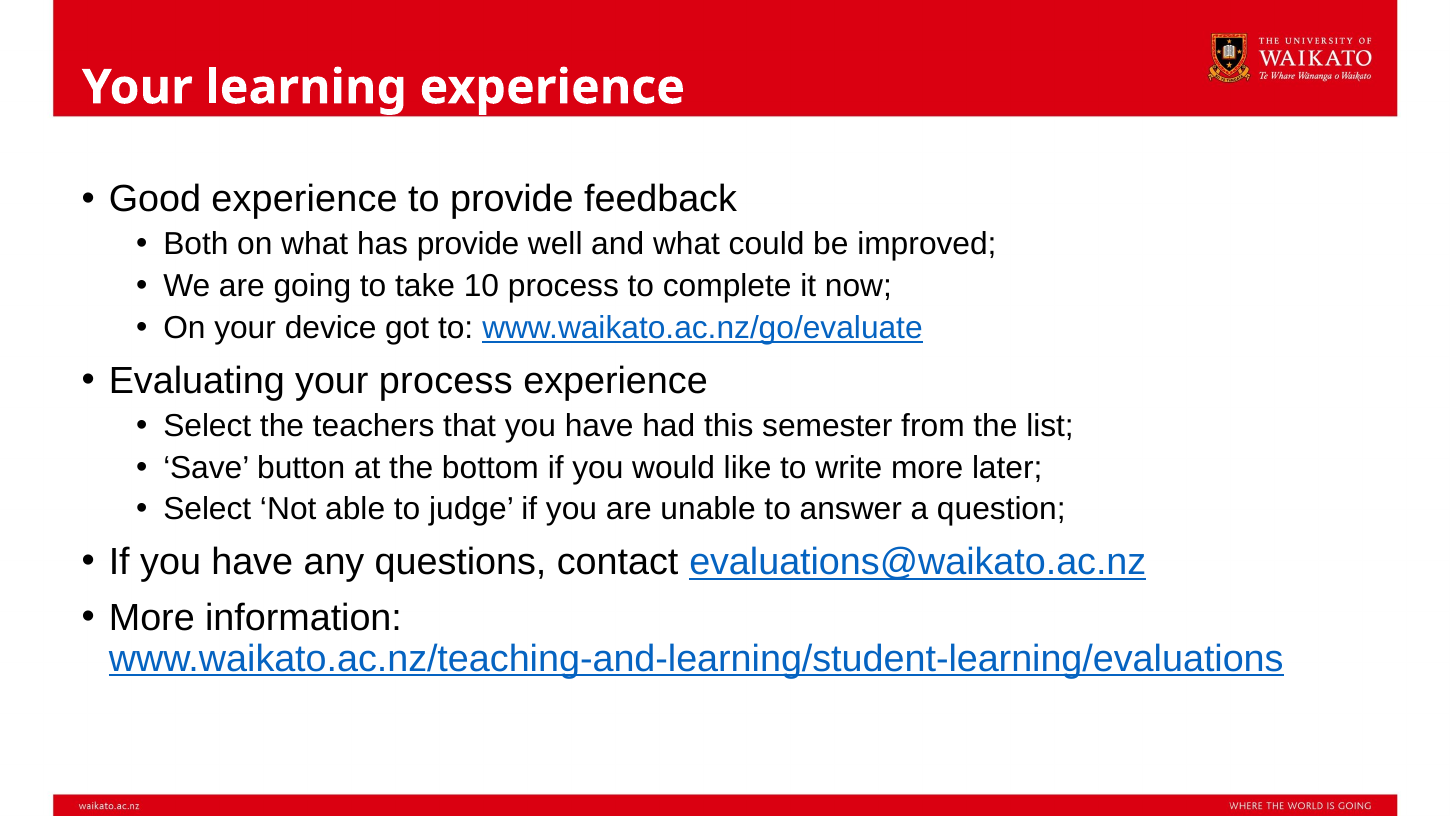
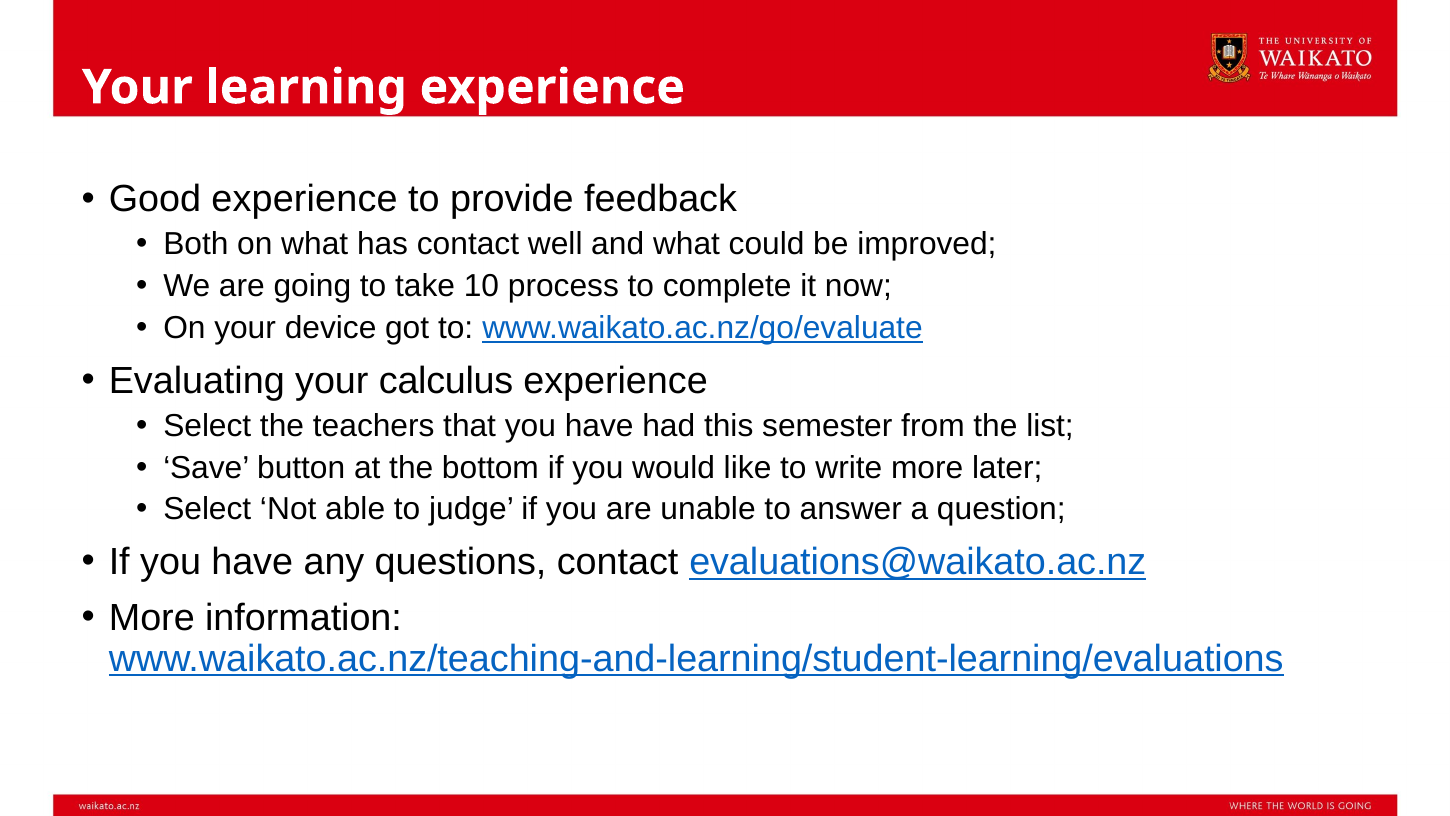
has provide: provide -> contact
your process: process -> calculus
